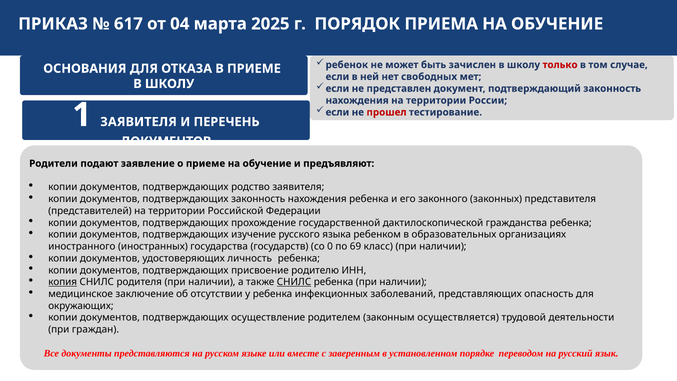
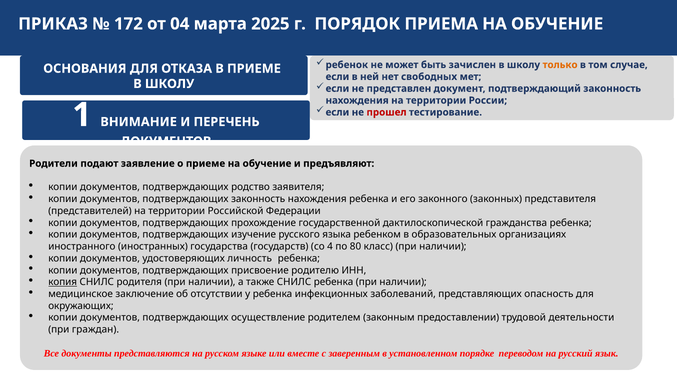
617: 617 -> 172
только colour: red -> orange
1 ЗАЯВИТЕЛЯ: ЗАЯВИТЕЛЯ -> ВНИМАНИЕ
0: 0 -> 4
69: 69 -> 80
СНИЛС at (294, 282) underline: present -> none
осуществляется: осуществляется -> предоставлении
